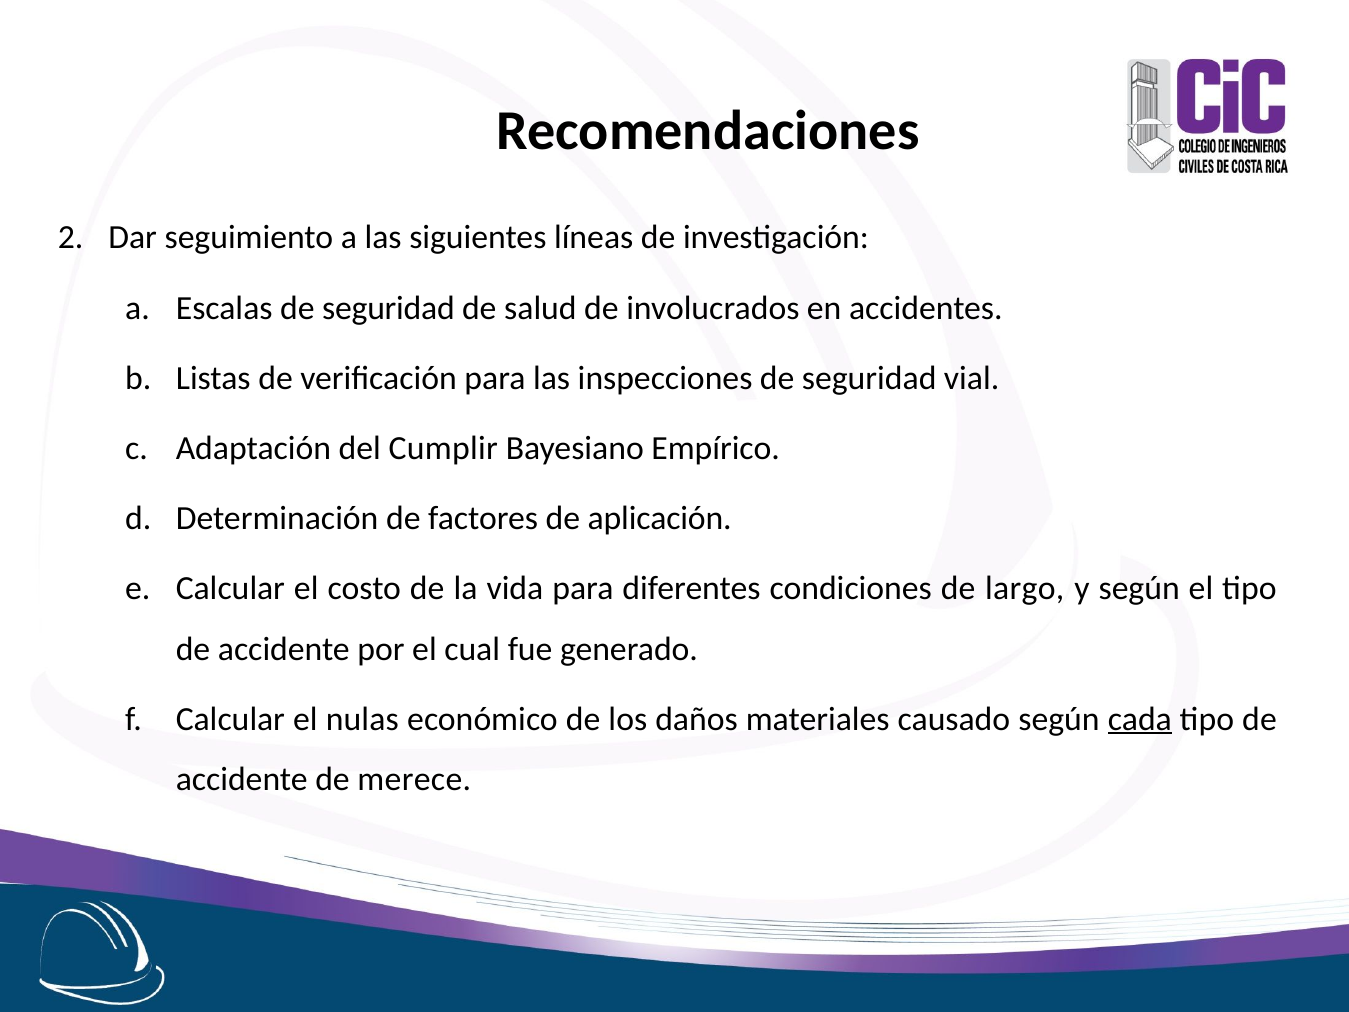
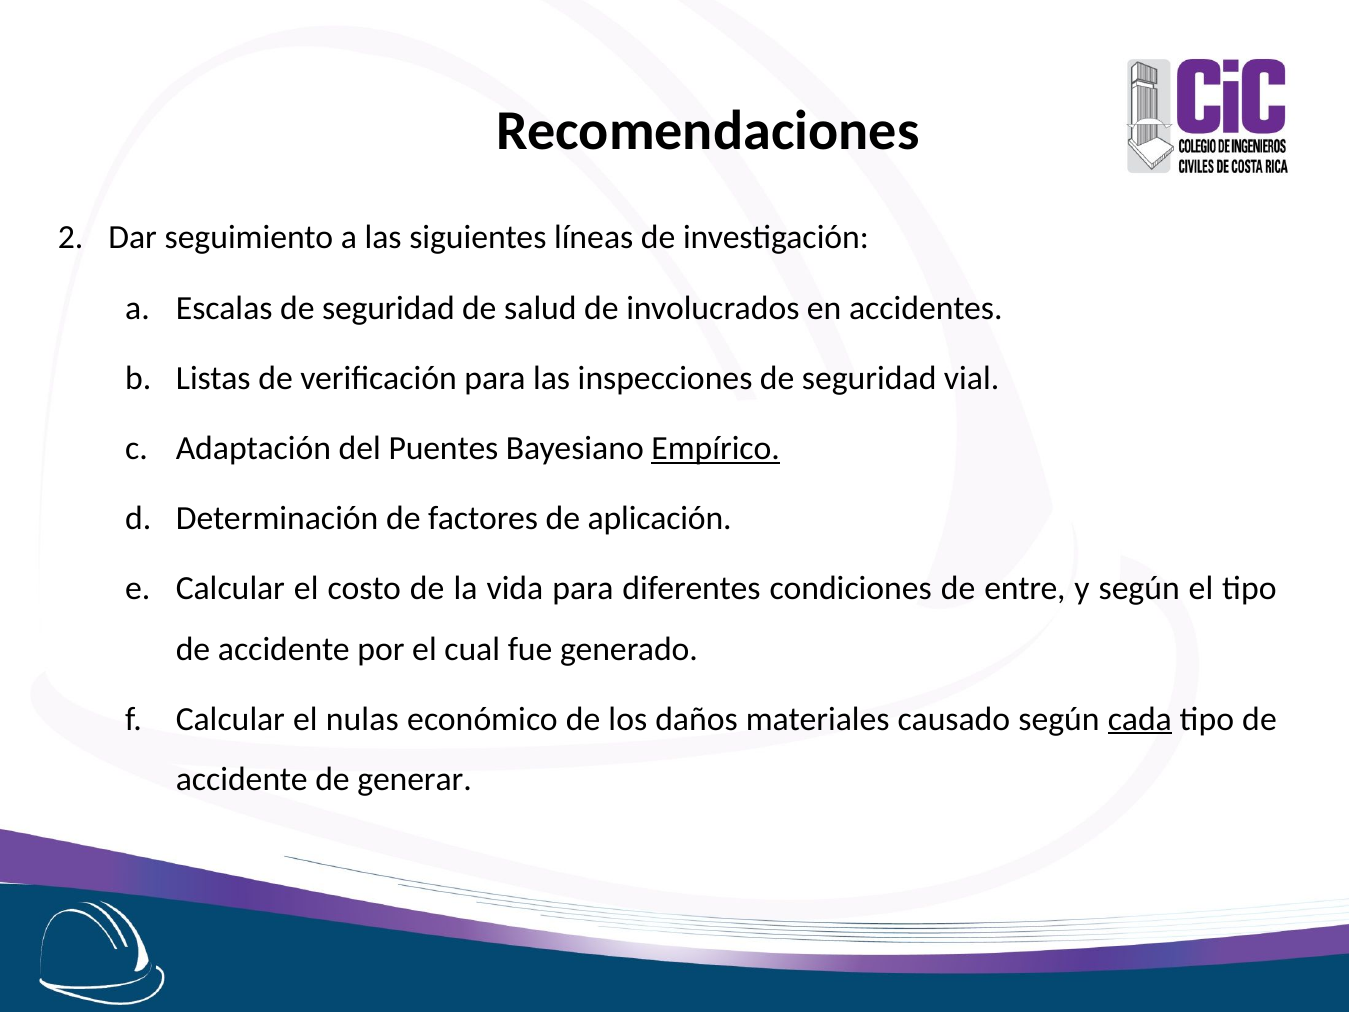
Cumplir: Cumplir -> Puentes
Empírico underline: none -> present
largo: largo -> entre
merece: merece -> generar
